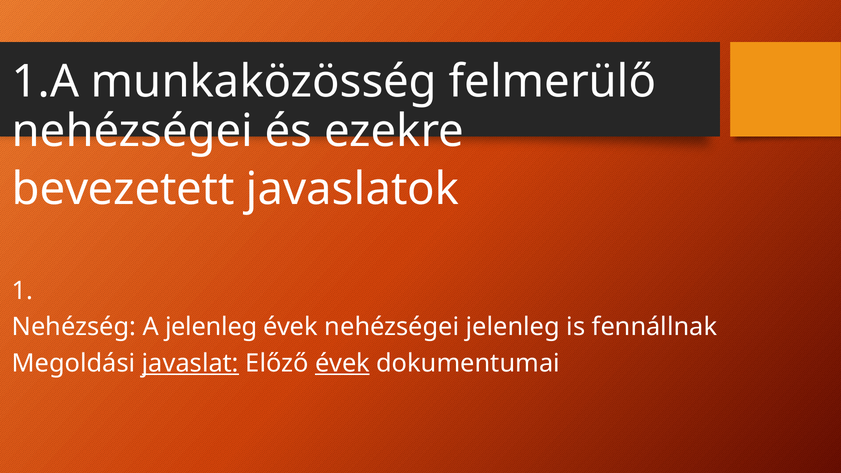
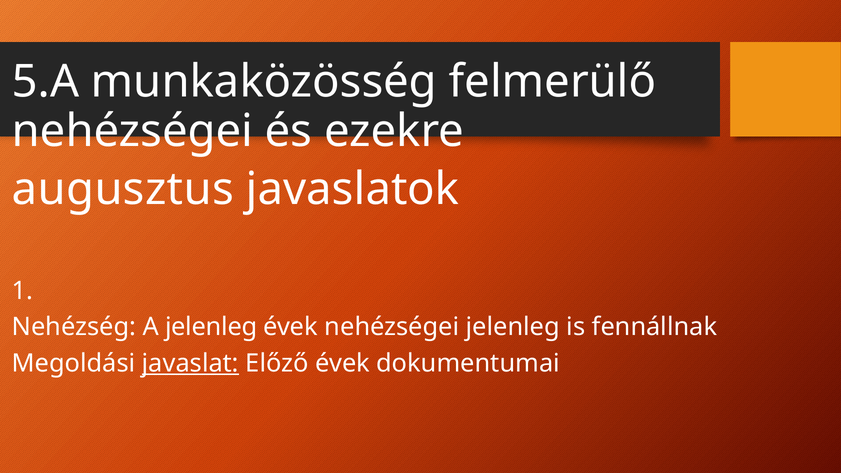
1.A: 1.A -> 5.A
bevezetett: bevezetett -> augusztus
évek at (342, 363) underline: present -> none
